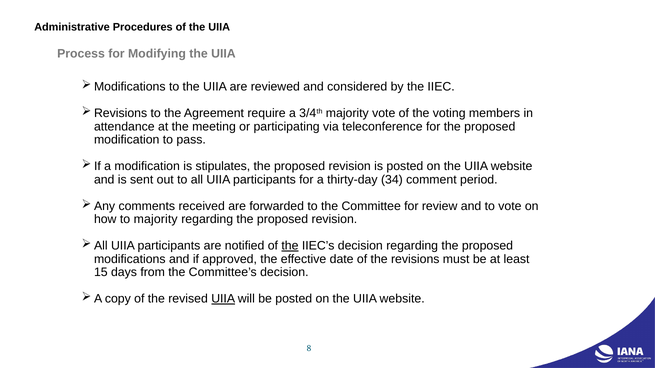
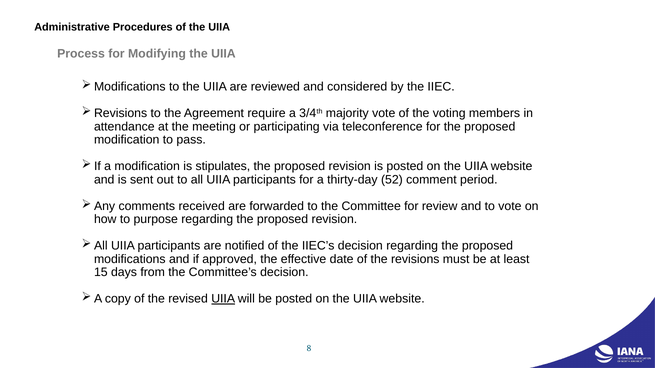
34: 34 -> 52
to majority: majority -> purpose
the at (290, 246) underline: present -> none
